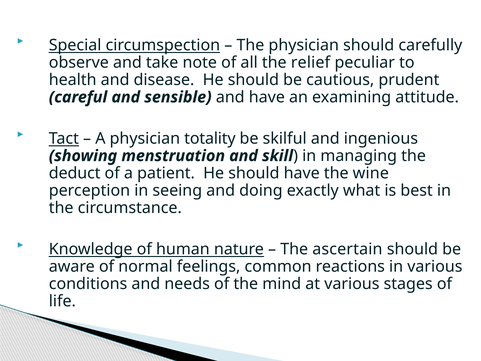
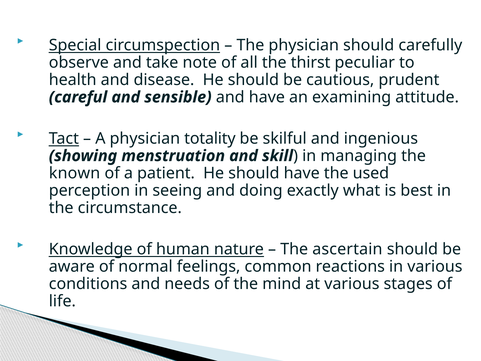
relief: relief -> thirst
deduct: deduct -> known
wine: wine -> used
